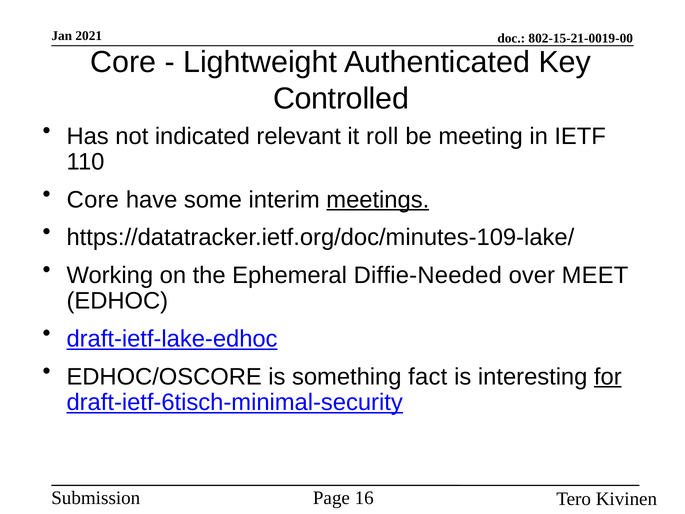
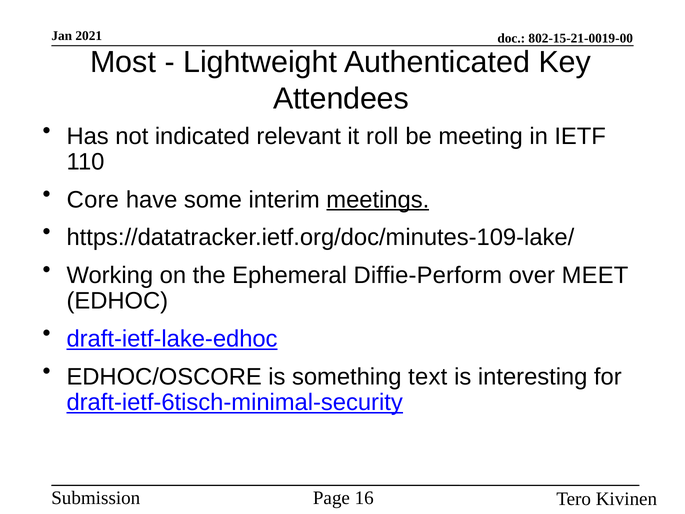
Core at (123, 62): Core -> Most
Controlled: Controlled -> Attendees
Diffie-Needed: Diffie-Needed -> Diffie-Perform
fact: fact -> text
for underline: present -> none
